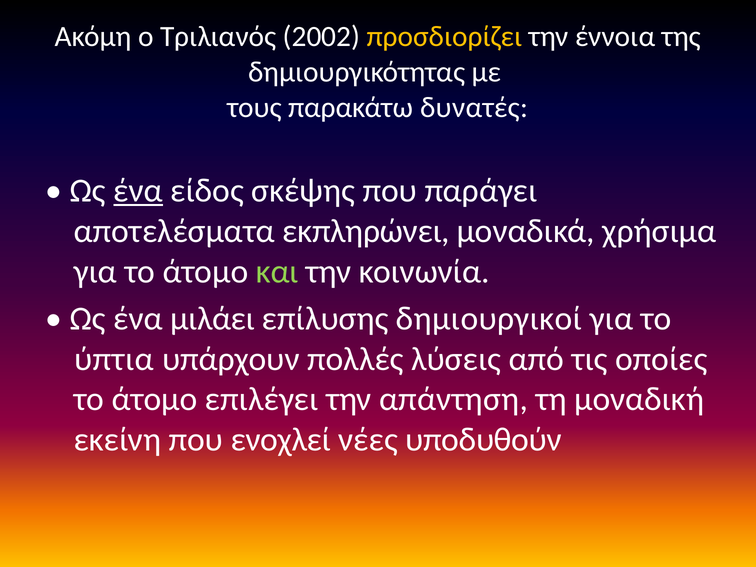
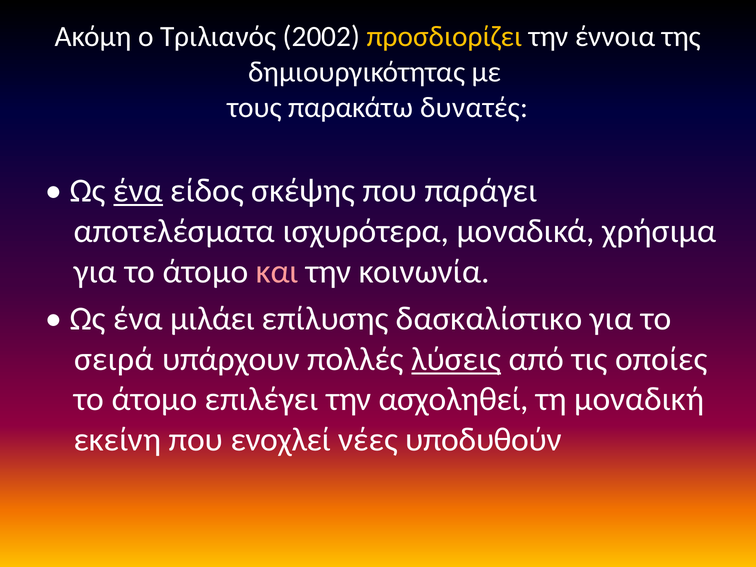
εκπληρώνει: εκπληρώνει -> ισχυρότερα
και colour: light green -> pink
δημιουργικοί: δημιουργικοί -> δασκαλίστικο
ύπτια: ύπτια -> σειρά
λύσεις underline: none -> present
απάντηση: απάντηση -> ασχοληθεί
